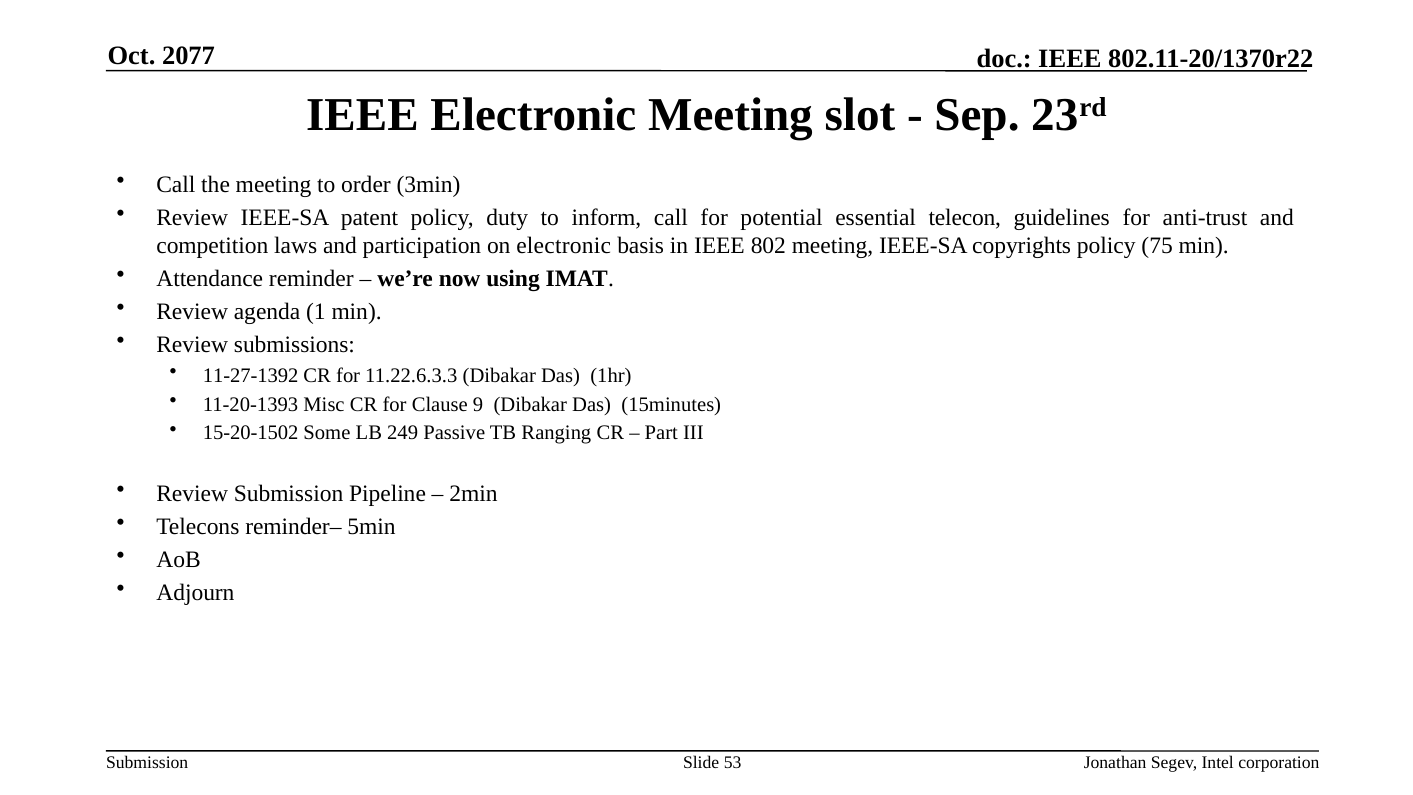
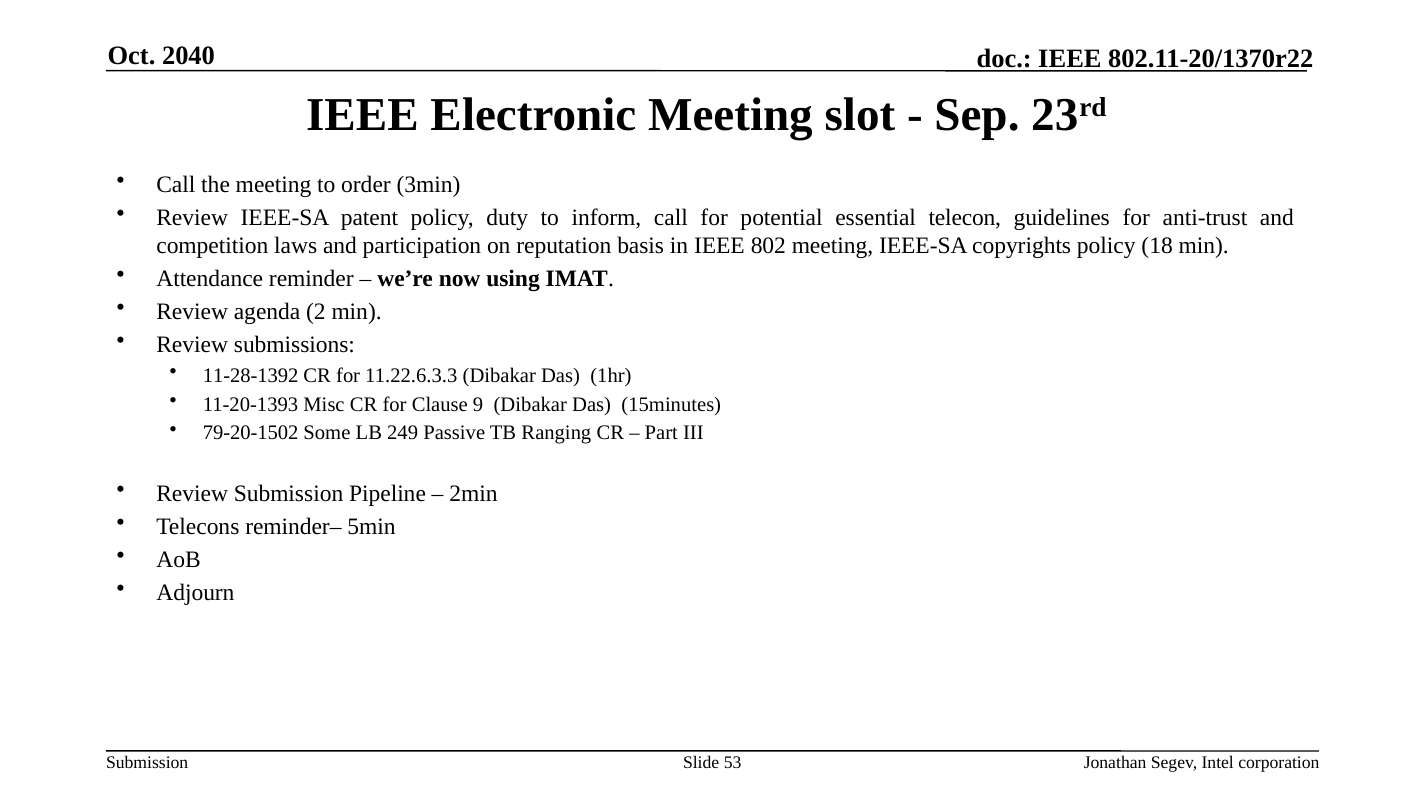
2077: 2077 -> 2040
on electronic: electronic -> reputation
75: 75 -> 18
1: 1 -> 2
11-27-1392: 11-27-1392 -> 11-28-1392
15-20-1502: 15-20-1502 -> 79-20-1502
